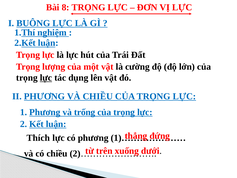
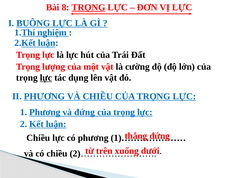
TRỌNG at (89, 7) underline: none -> present
và trống: trống -> đứng
Thích at (38, 138): Thích -> Chiều
